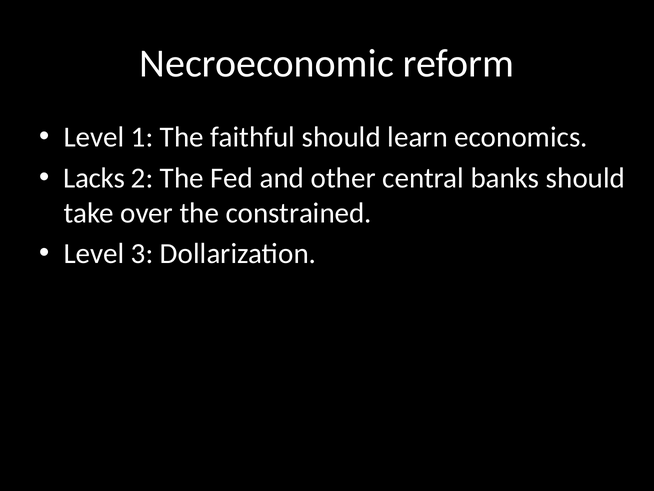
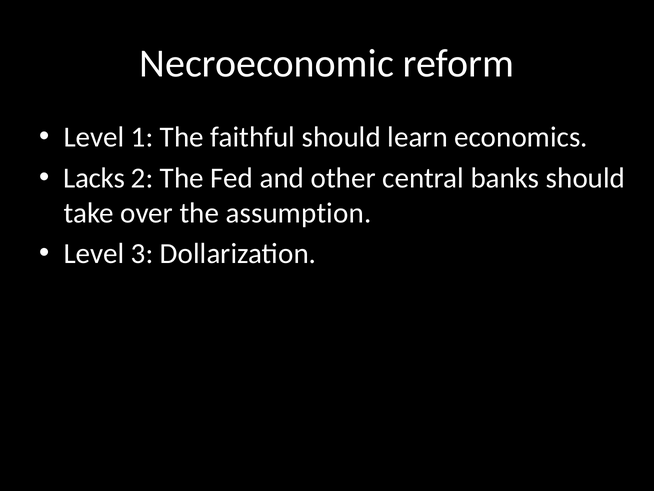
constrained: constrained -> assumption
